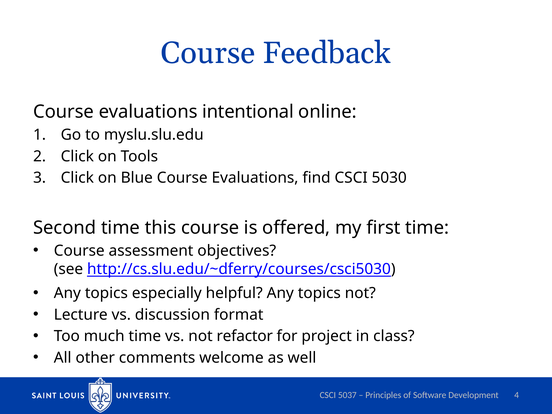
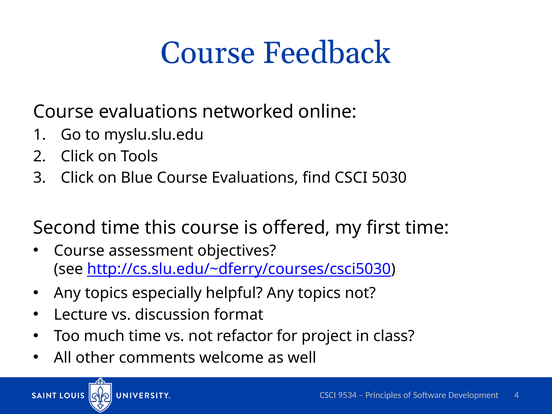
intentional: intentional -> networked
5037: 5037 -> 9534
